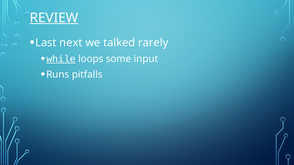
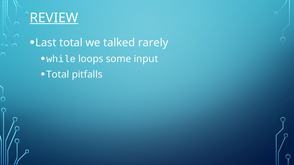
Last next: next -> total
while underline: present -> none
Runs at (58, 75): Runs -> Total
